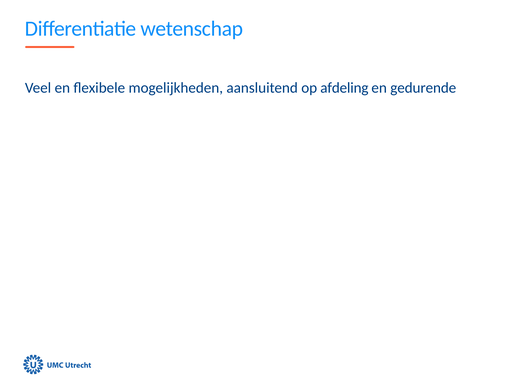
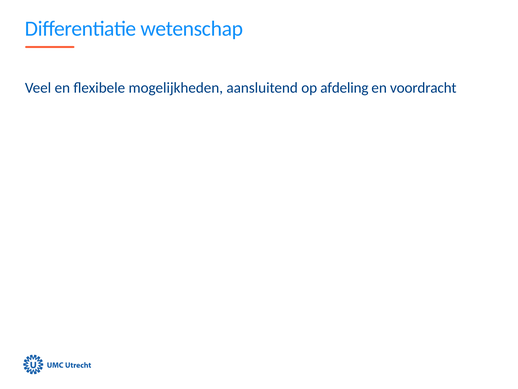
gedurende: gedurende -> voordracht
